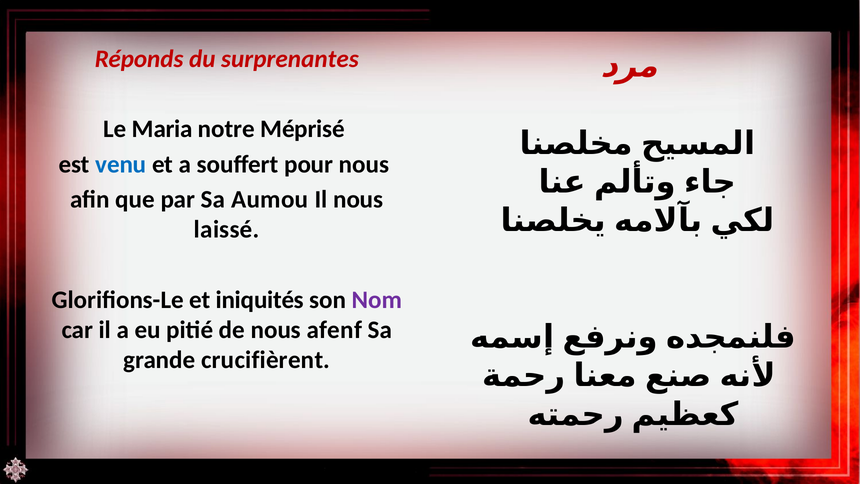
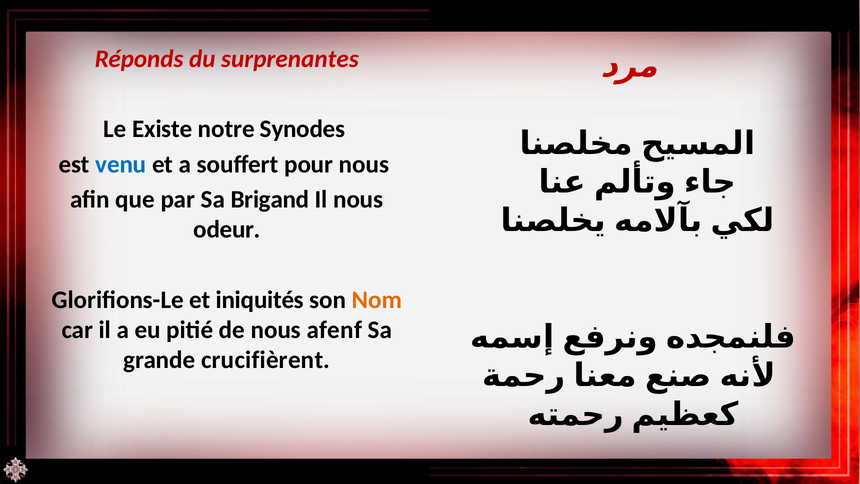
Maria: Maria -> Existe
Méprisé: Méprisé -> Synodes
Aumou: Aumou -> Brigand
laissé: laissé -> odeur
Nom colour: purple -> orange
